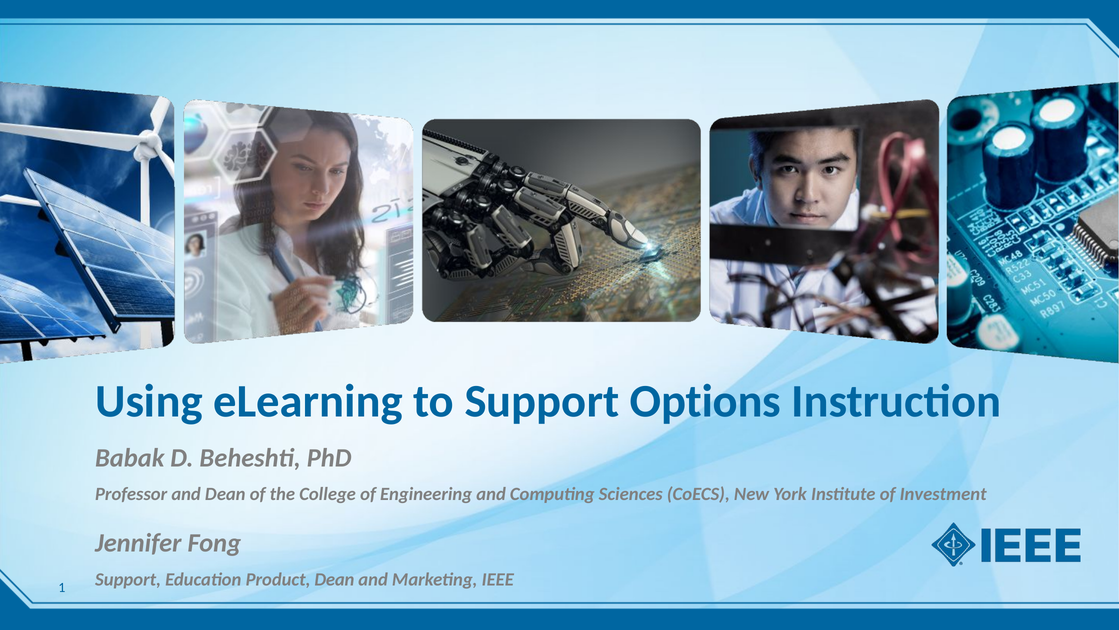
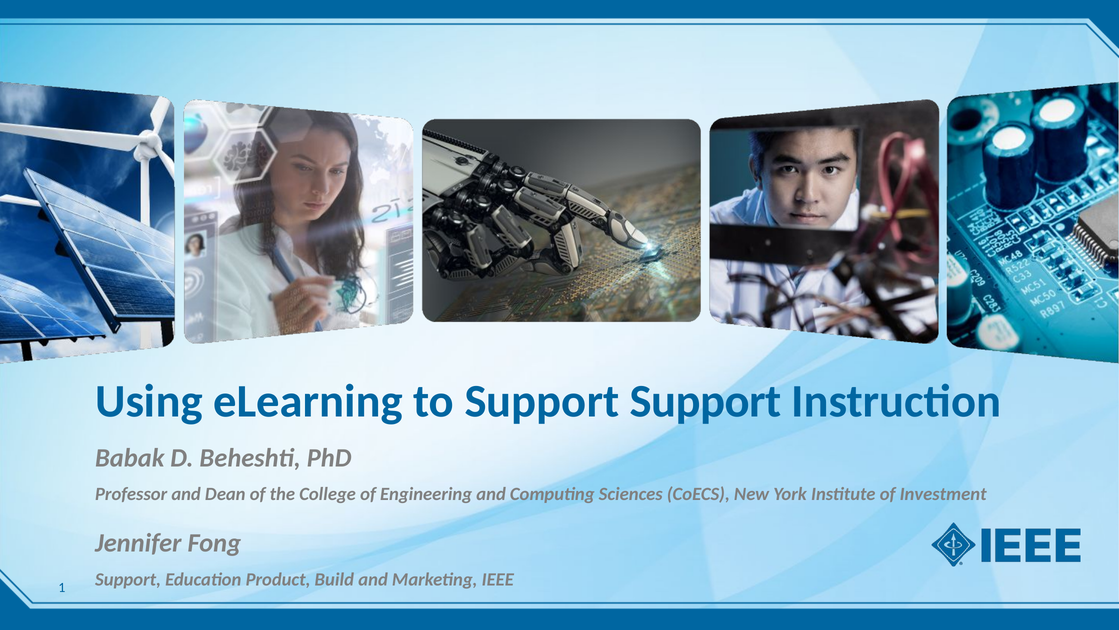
Support Options: Options -> Support
Product Dean: Dean -> Build
